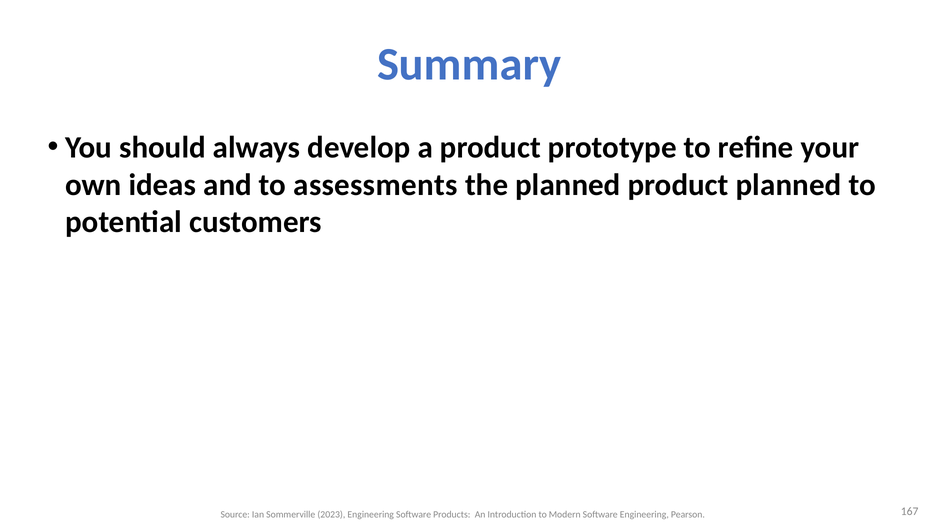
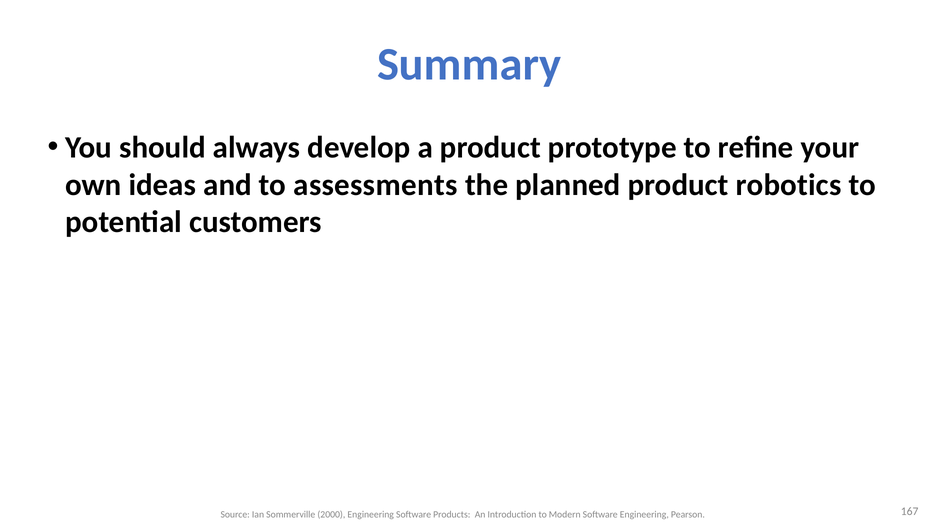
product planned: planned -> robotics
2023: 2023 -> 2000
